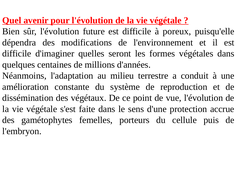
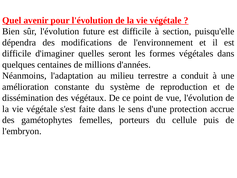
poreux: poreux -> section
